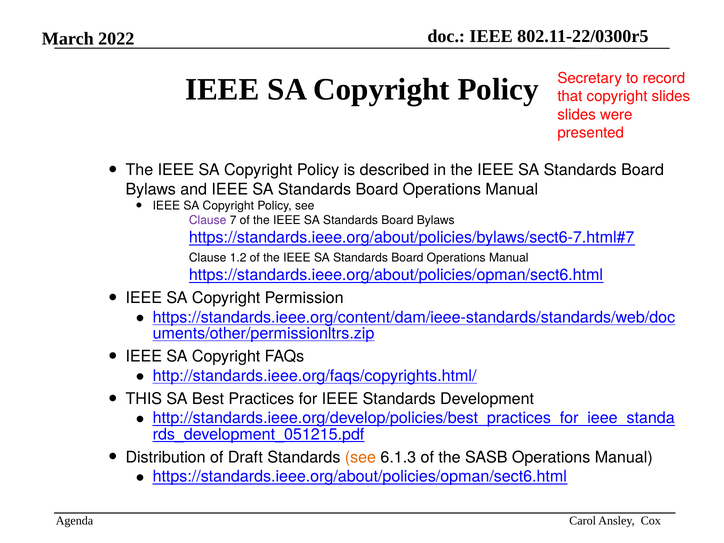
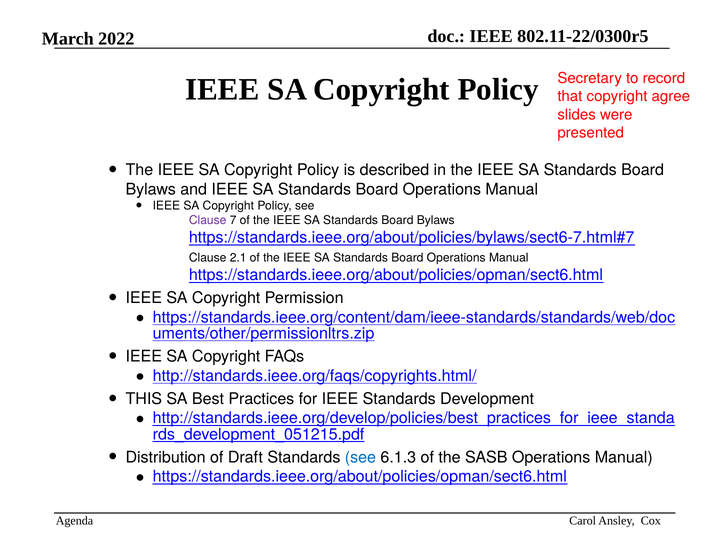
copyright slides: slides -> agree
1.2: 1.2 -> 2.1
see at (360, 457) colour: orange -> blue
